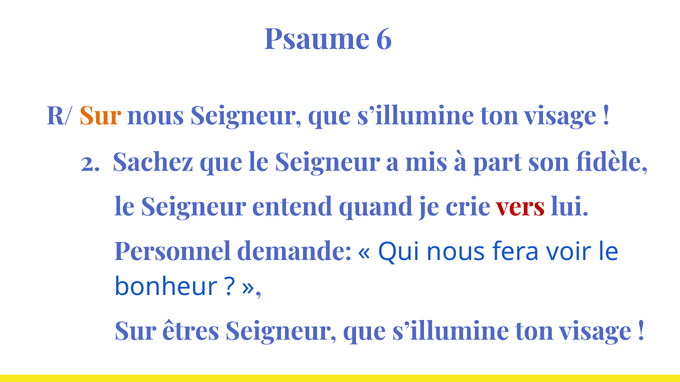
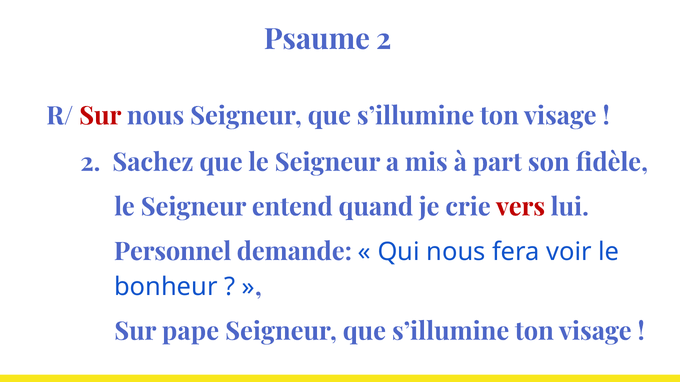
Psaume 6: 6 -> 2
Sur at (100, 116) colour: orange -> red
êtres: êtres -> pape
